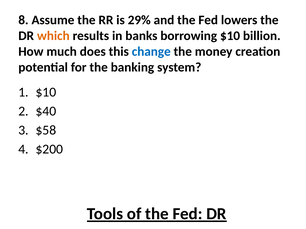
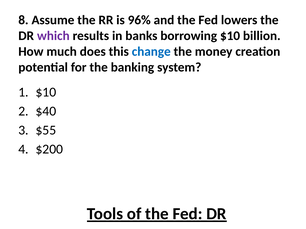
29%: 29% -> 96%
which colour: orange -> purple
$58: $58 -> $55
